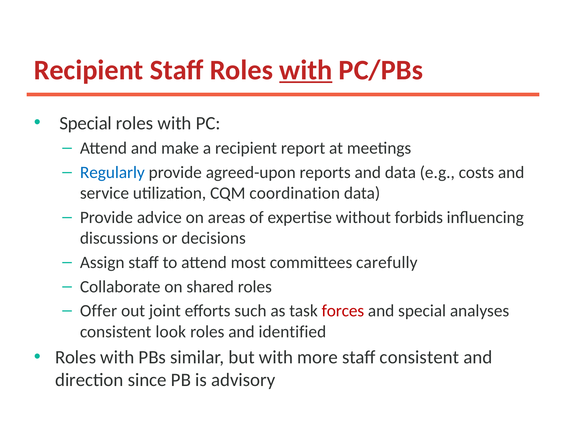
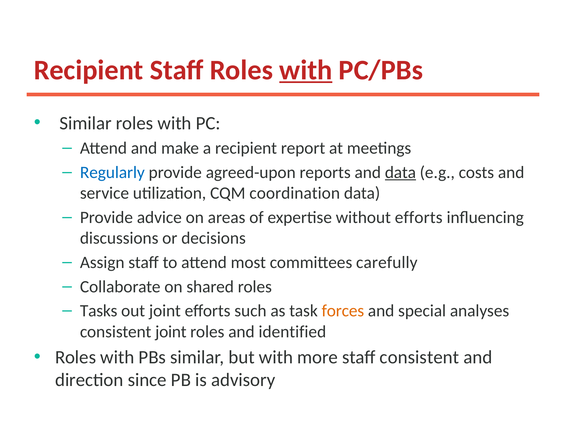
Special at (86, 123): Special -> Similar
data at (400, 172) underline: none -> present
without forbids: forbids -> efforts
Offer: Offer -> Tasks
forces colour: red -> orange
consistent look: look -> joint
